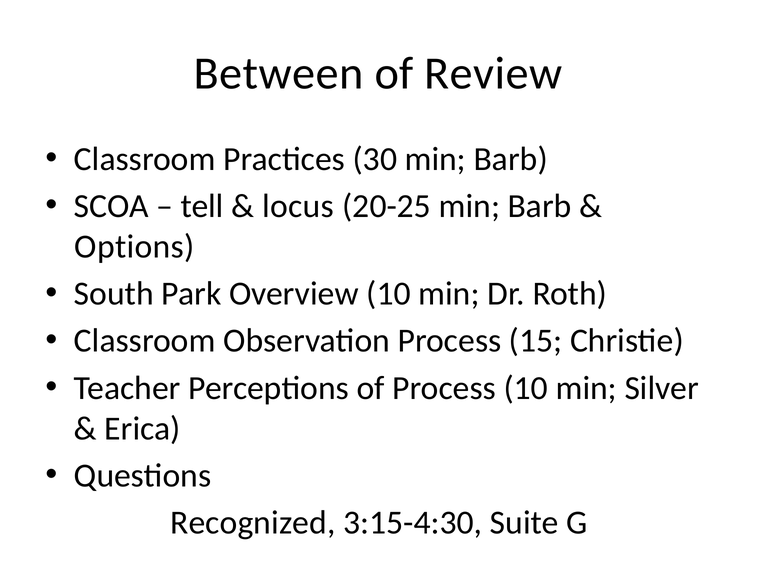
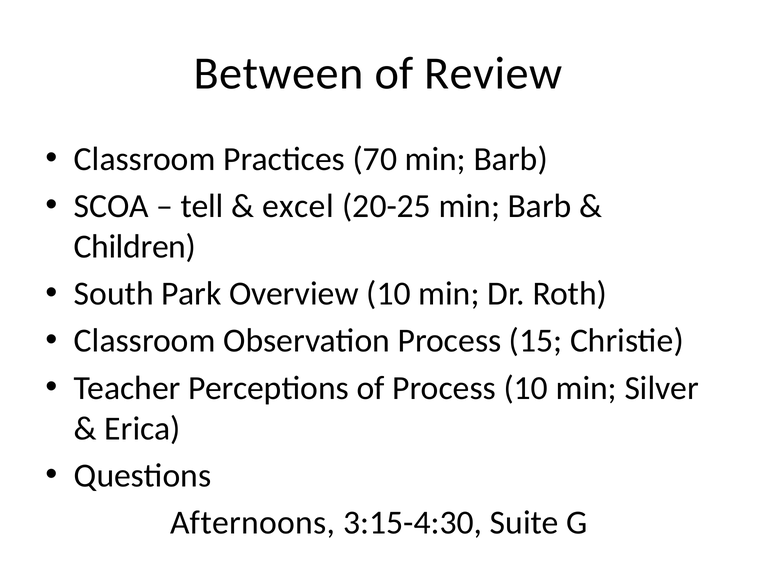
30: 30 -> 70
locus: locus -> excel
Options: Options -> Children
Recognized: Recognized -> Afternoons
